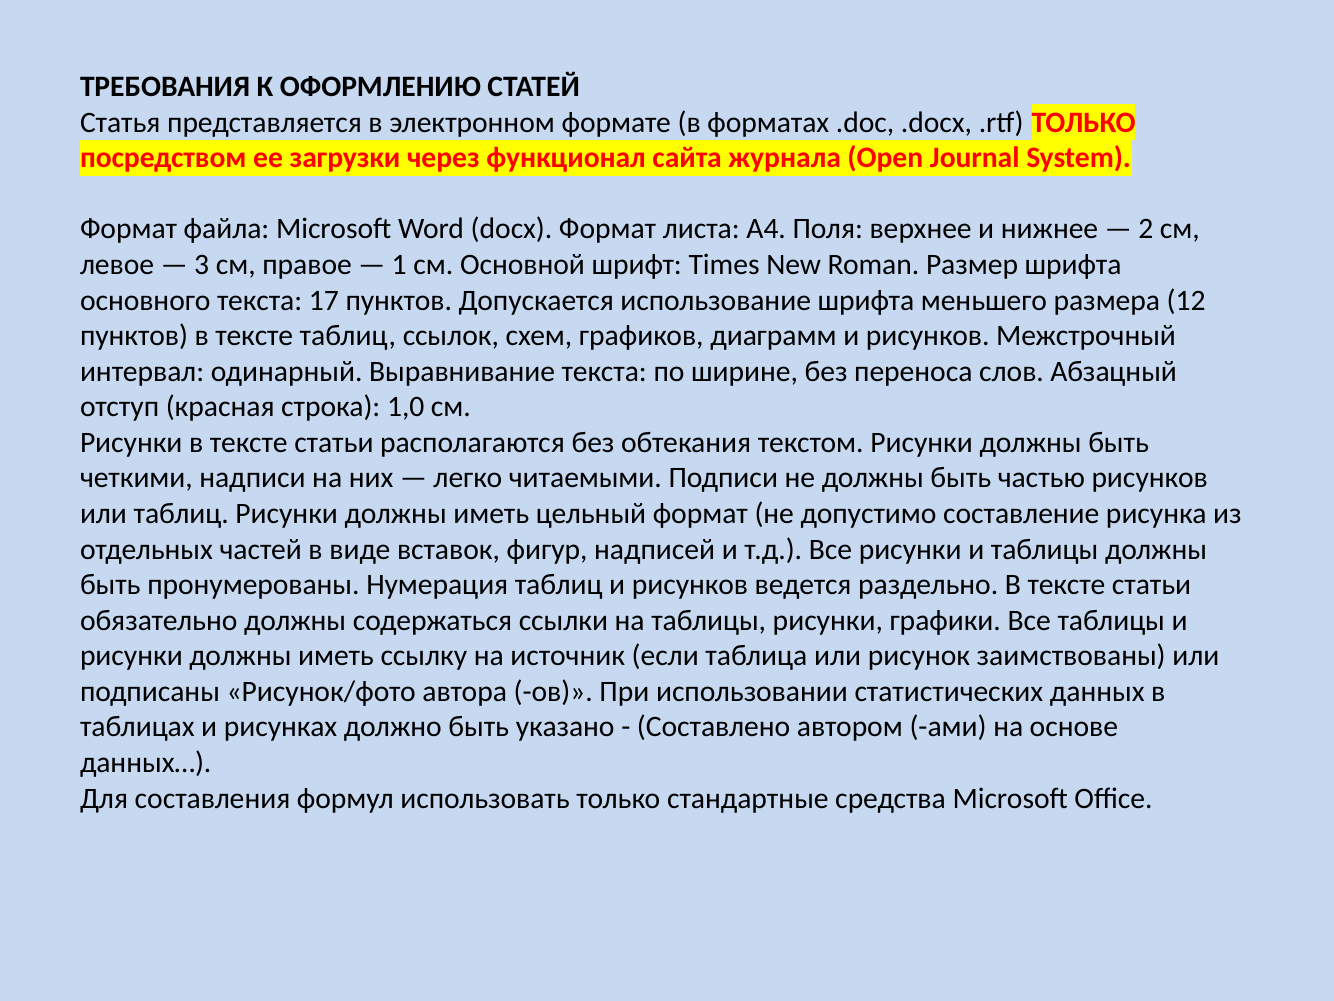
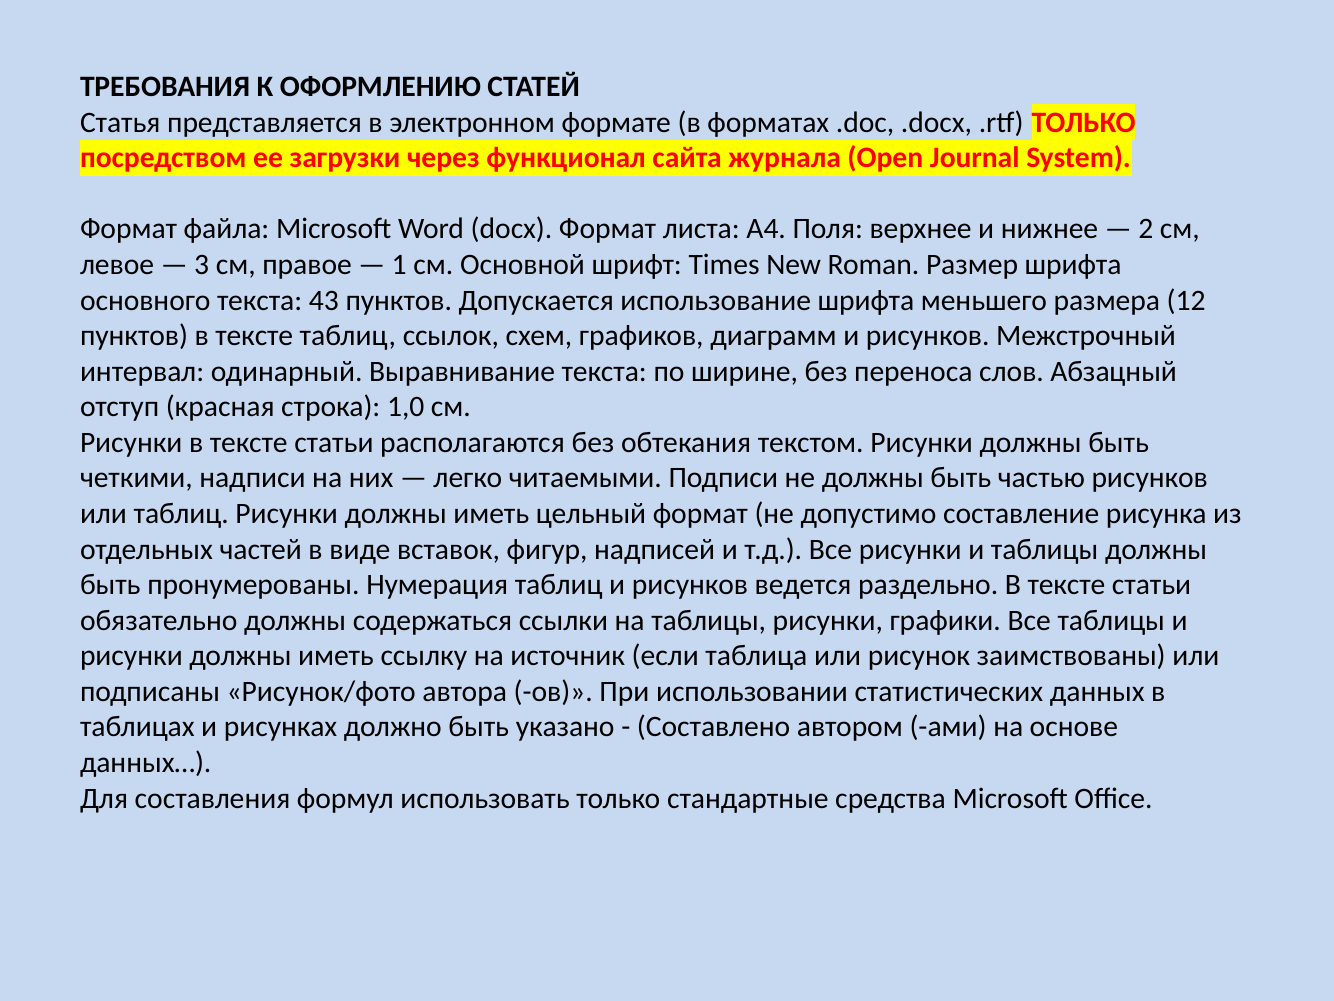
17: 17 -> 43
